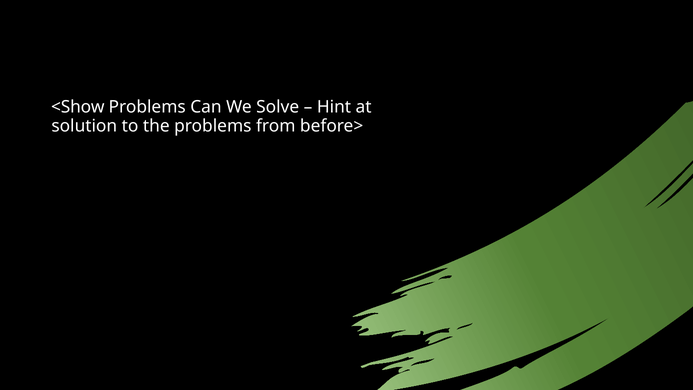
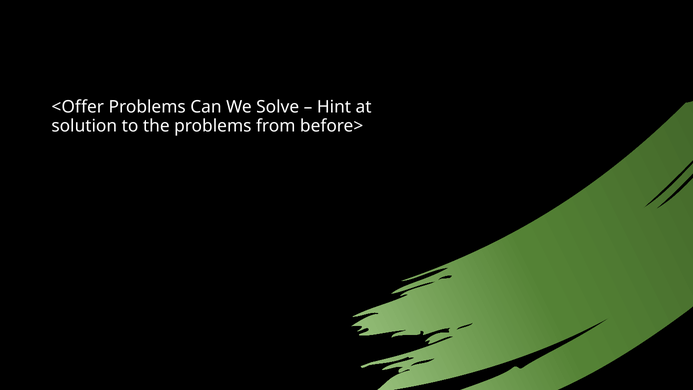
<Show: <Show -> <Offer
